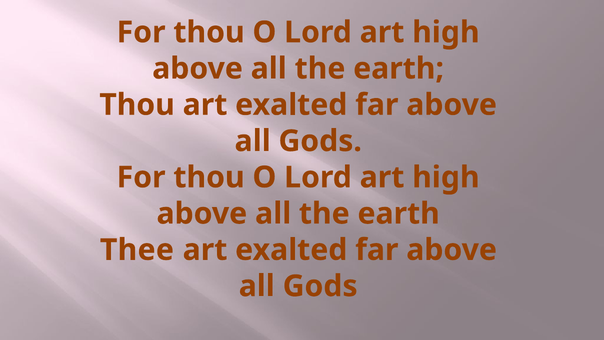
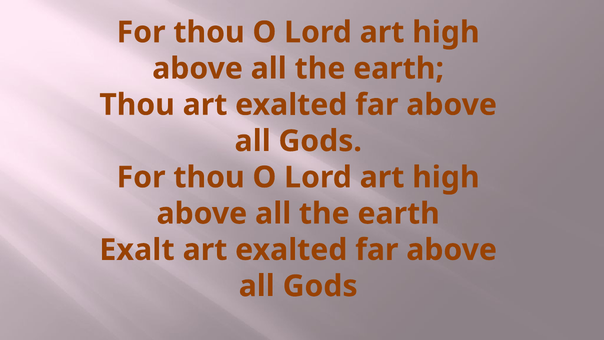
Thee: Thee -> Exalt
